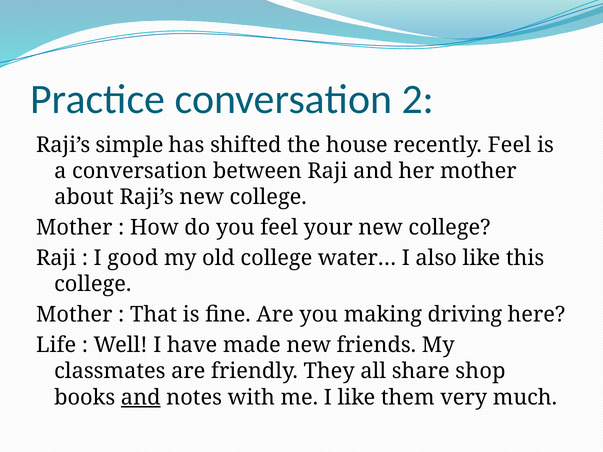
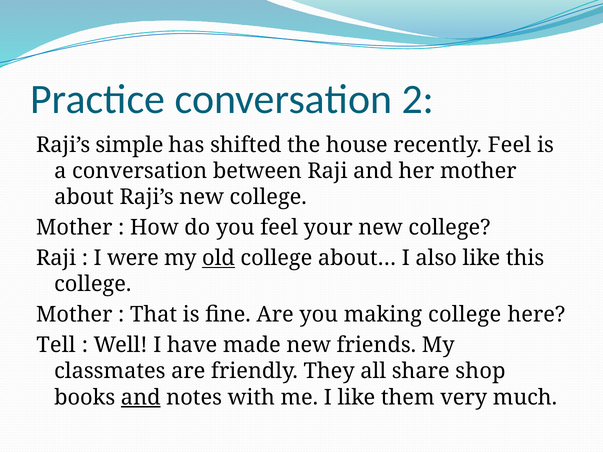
good: good -> were
old underline: none -> present
water…: water… -> about…
making driving: driving -> college
Life: Life -> Tell
